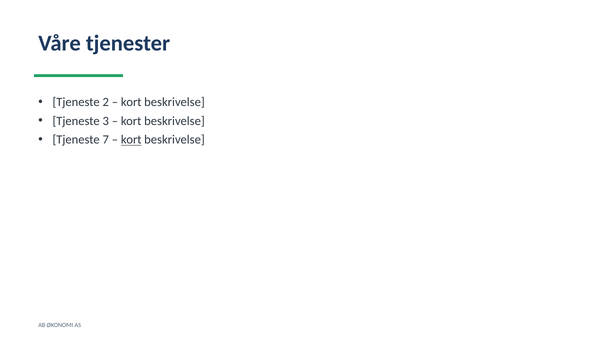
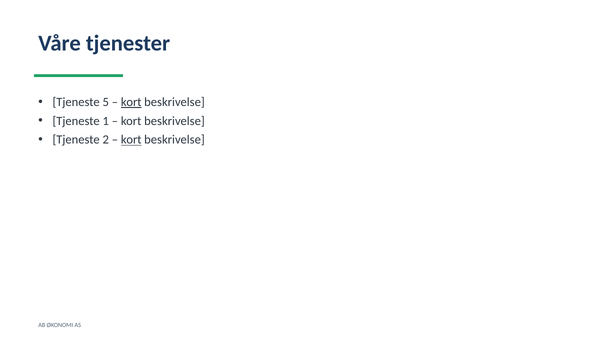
2: 2 -> 5
kort at (131, 102) underline: none -> present
3: 3 -> 1
7: 7 -> 2
